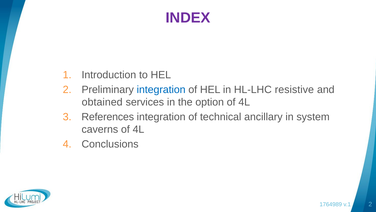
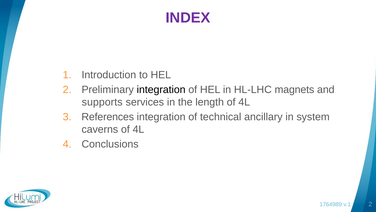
integration at (161, 89) colour: blue -> black
resistive: resistive -> magnets
obtained: obtained -> supports
option: option -> length
